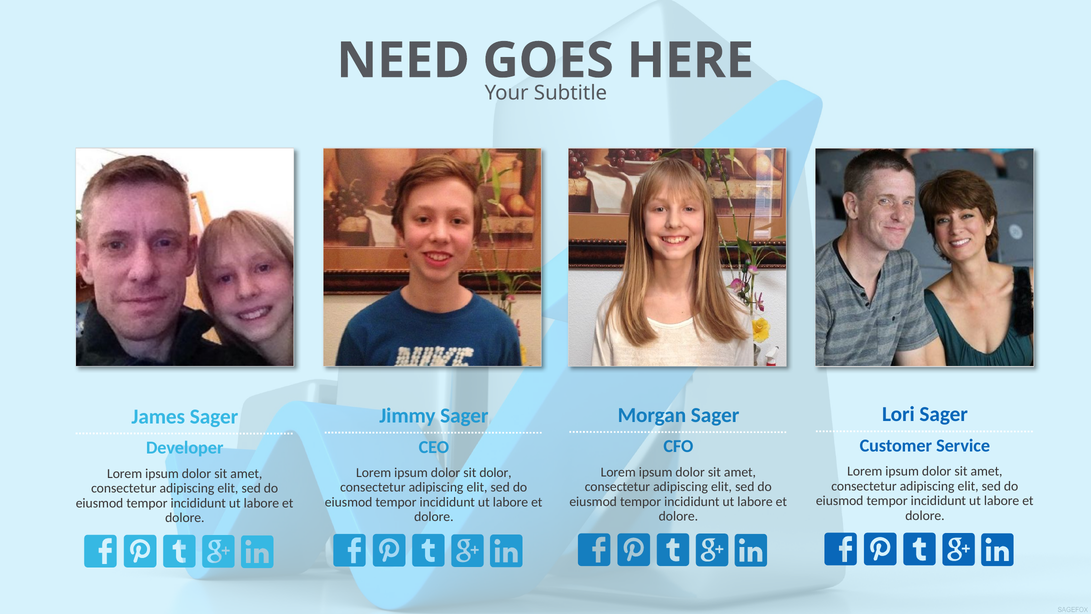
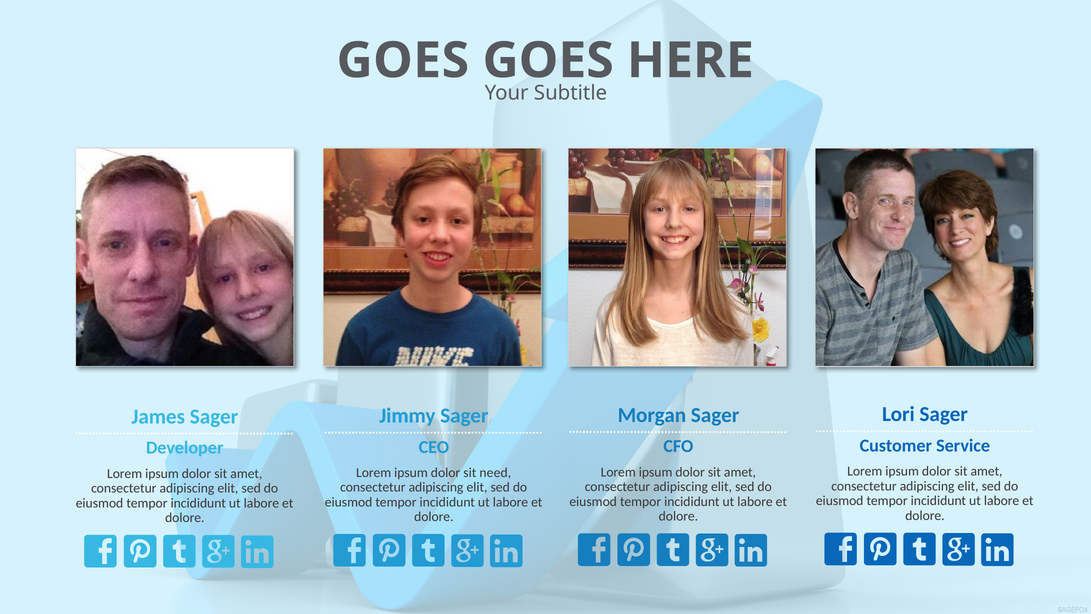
NEED at (403, 61): NEED -> GOES
sit dolor: dolor -> need
